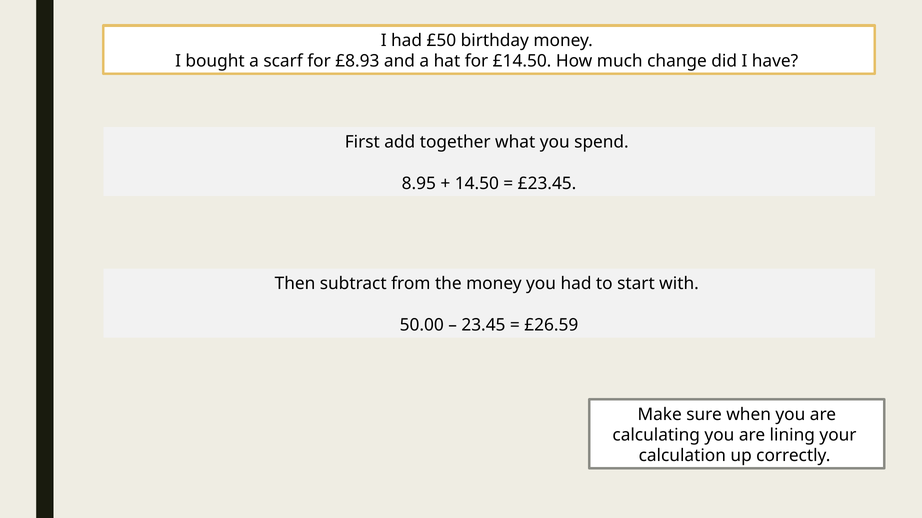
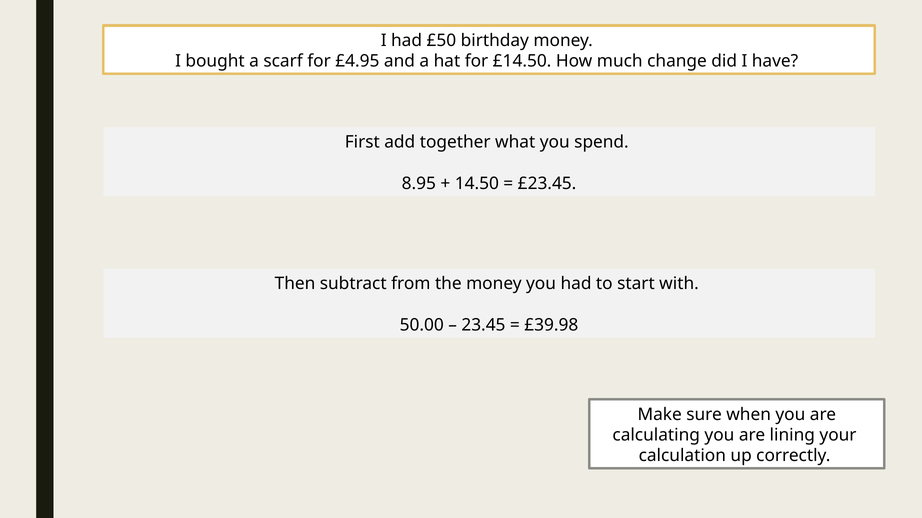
£8.93: £8.93 -> £4.95
£26.59: £26.59 -> £39.98
